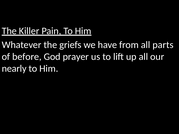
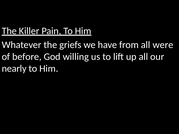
parts: parts -> were
prayer: prayer -> willing
